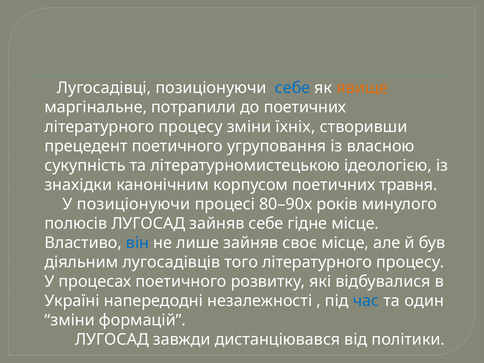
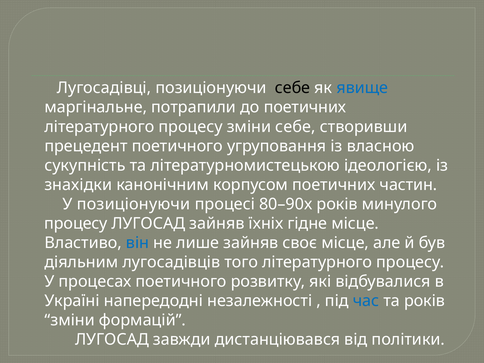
себе at (293, 88) colour: blue -> black
явище colour: orange -> blue
зміни їхніх: їхніх -> себе
травня: травня -> частин
полюсів at (76, 223): полюсів -> процесу
зайняв себе: себе -> їхніх
та один: один -> років
